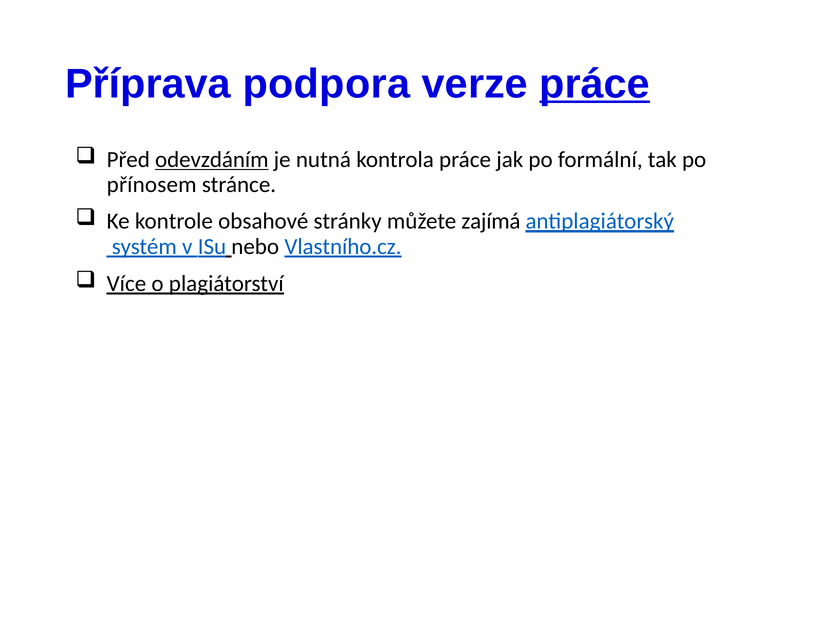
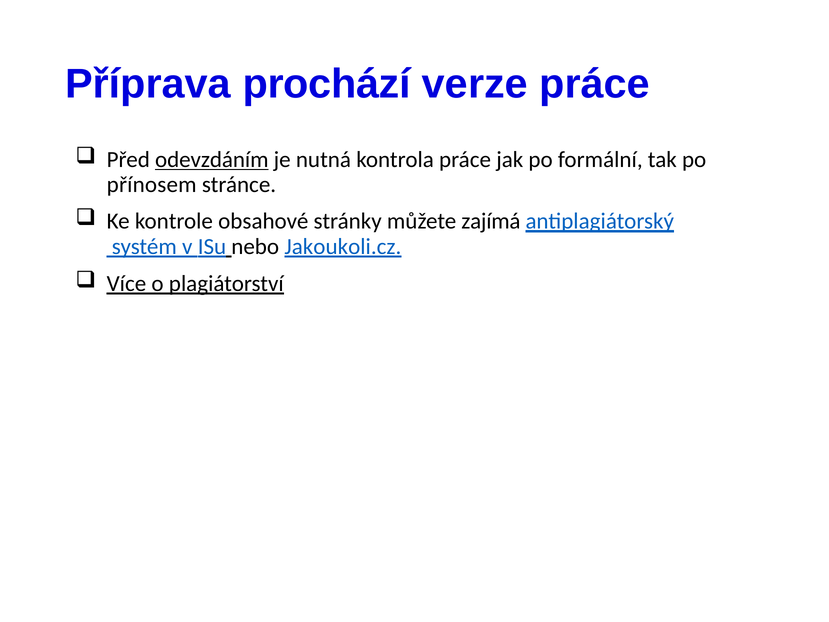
podpora: podpora -> prochází
práce at (595, 84) underline: present -> none
Vlastního.cz: Vlastního.cz -> Jakoukoli.cz
